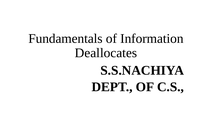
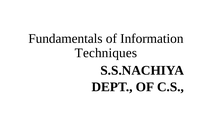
Deallocates: Deallocates -> Techniques
